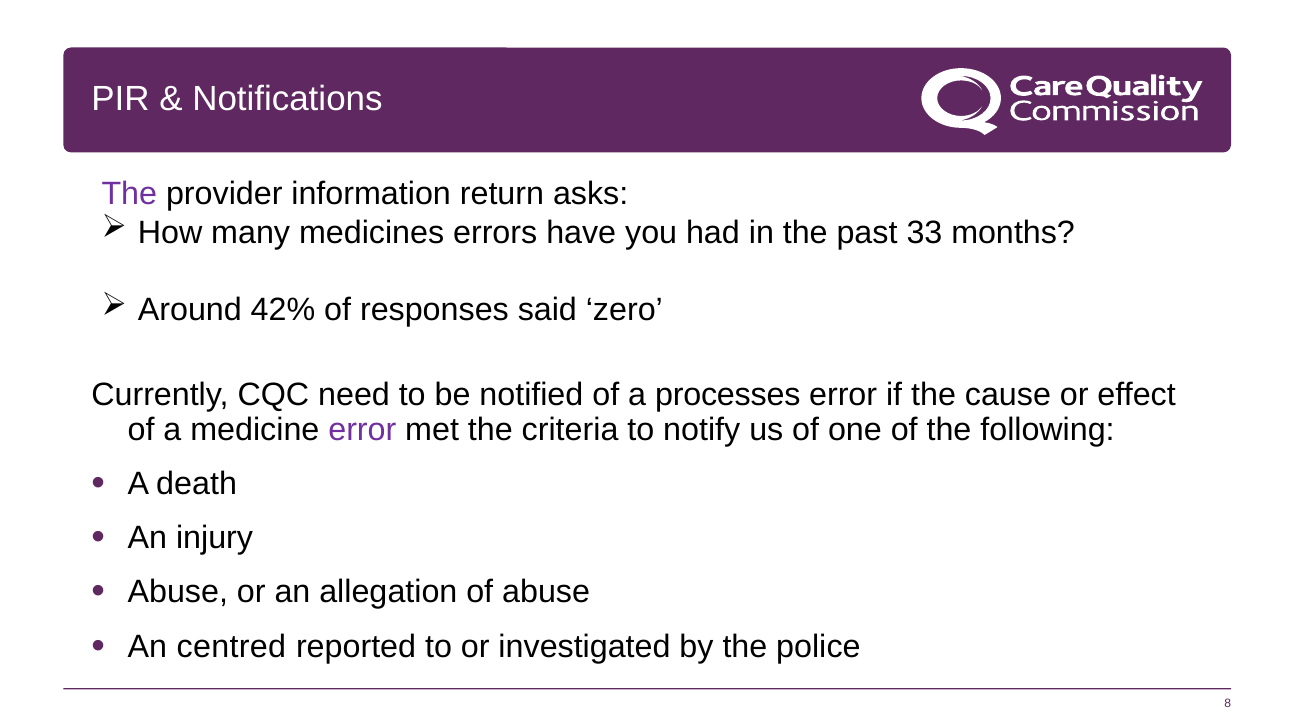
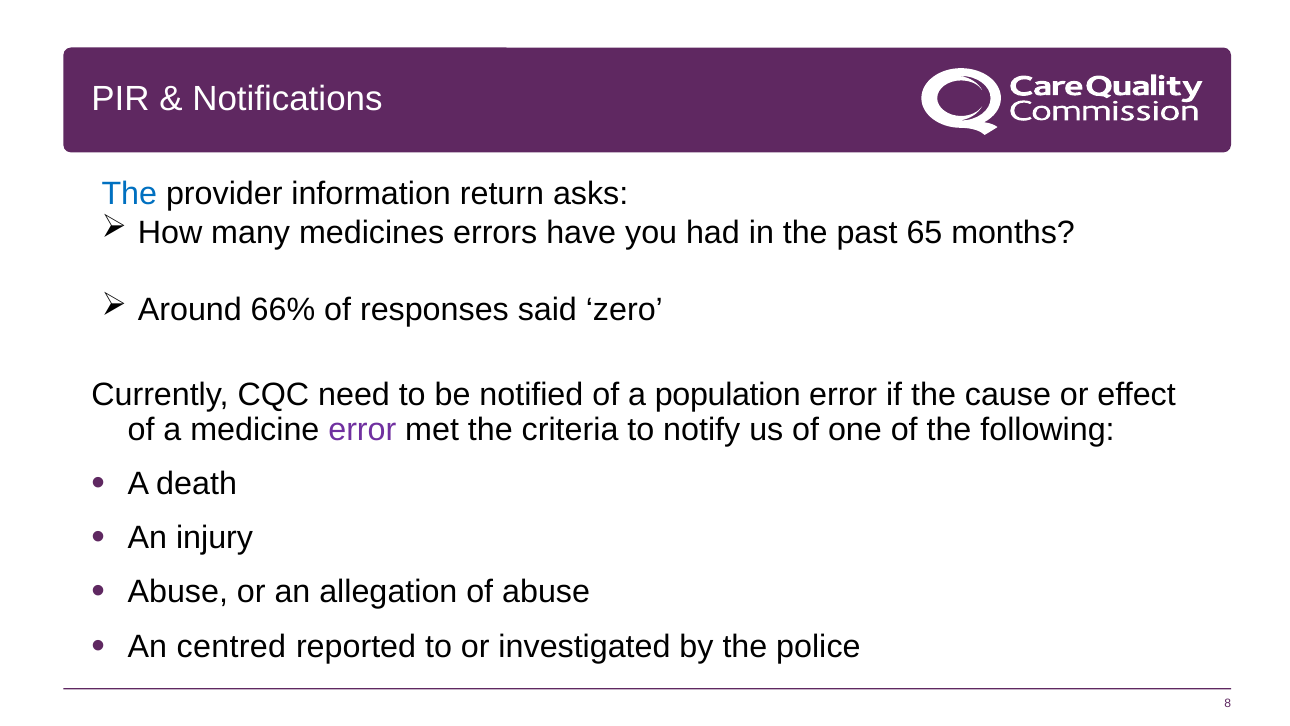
The at (129, 194) colour: purple -> blue
33: 33 -> 65
42%: 42% -> 66%
processes: processes -> population
